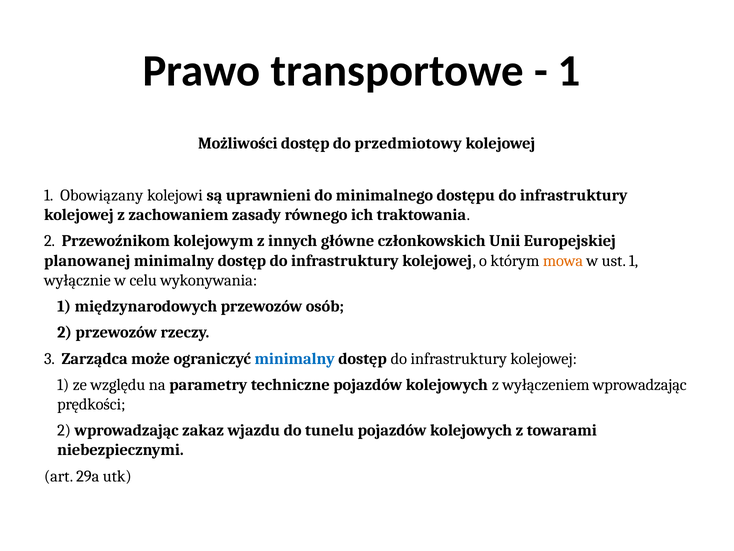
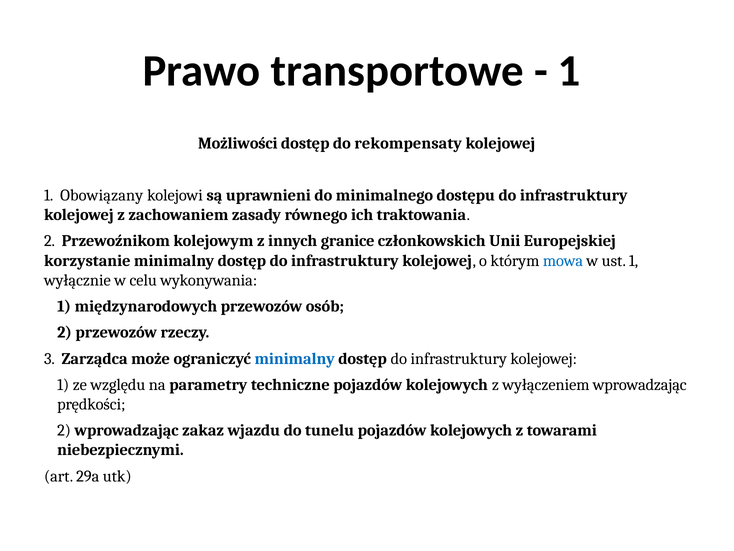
przedmiotowy: przedmiotowy -> rekompensaty
główne: główne -> granice
planowanej: planowanej -> korzystanie
mowa colour: orange -> blue
